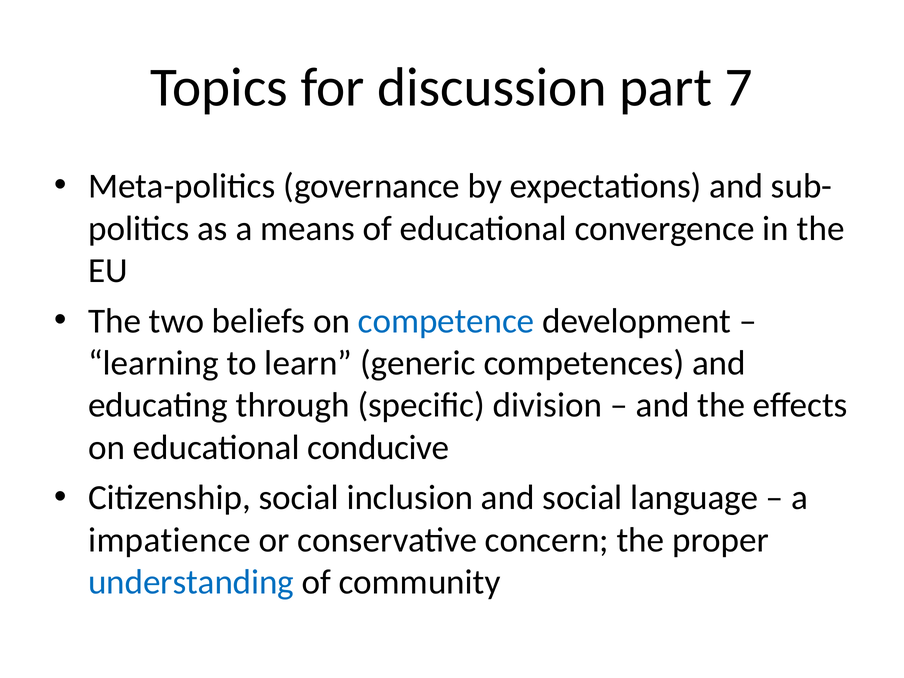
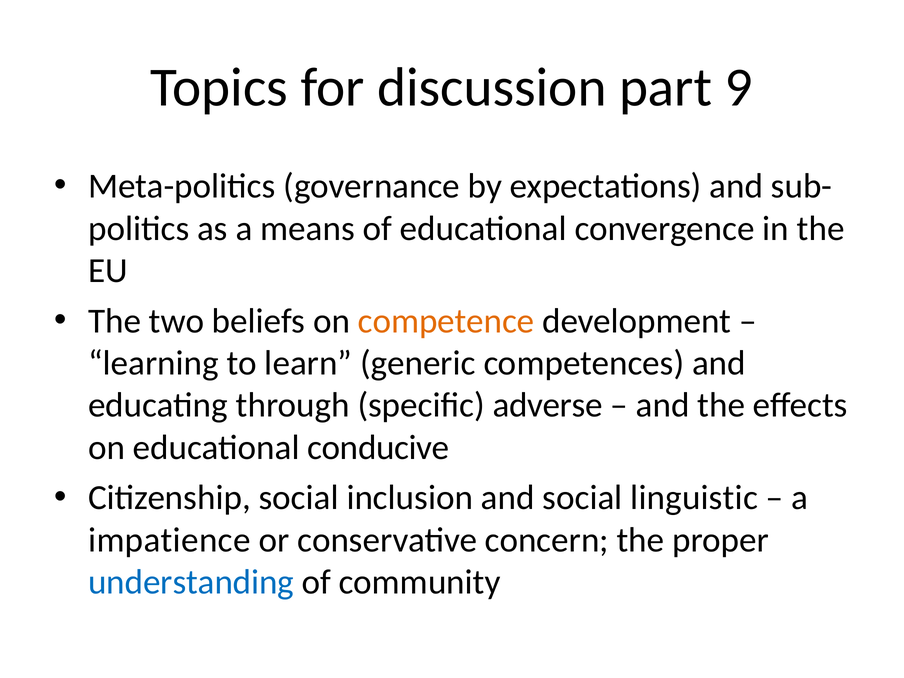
7: 7 -> 9
competence colour: blue -> orange
division: division -> adverse
language: language -> linguistic
